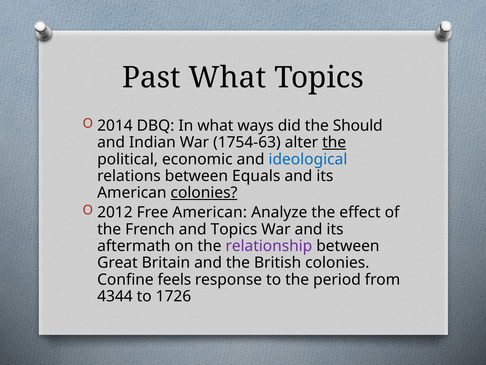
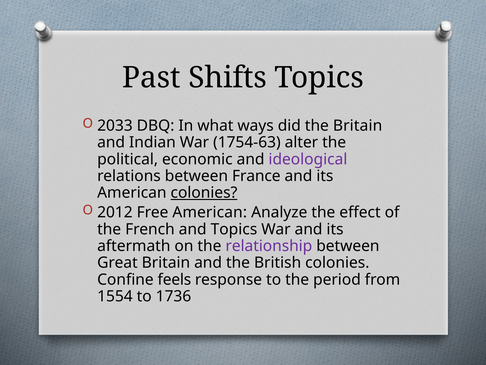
Past What: What -> Shifts
2014: 2014 -> 2033
the Should: Should -> Britain
the at (334, 142) underline: present -> none
ideological colour: blue -> purple
Equals: Equals -> France
4344: 4344 -> 1554
1726: 1726 -> 1736
